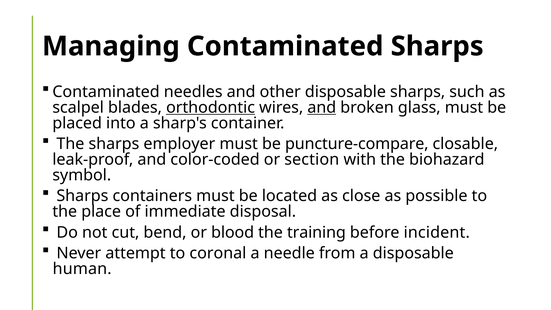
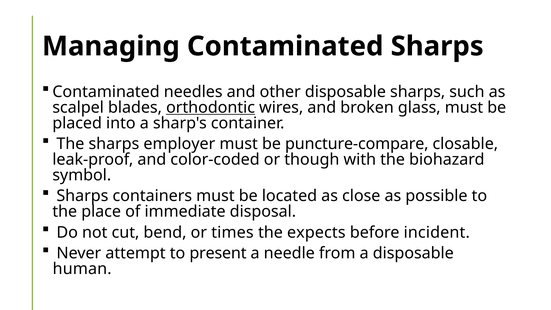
and at (322, 107) underline: present -> none
section: section -> though
blood: blood -> times
training: training -> expects
coronal: coronal -> present
